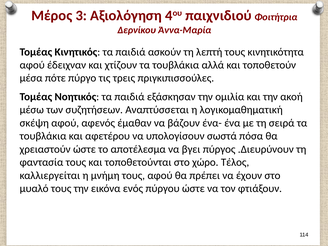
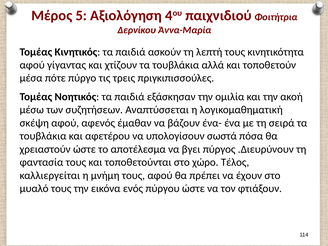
3: 3 -> 5
έδειχναν: έδειχναν -> γίγαντας
